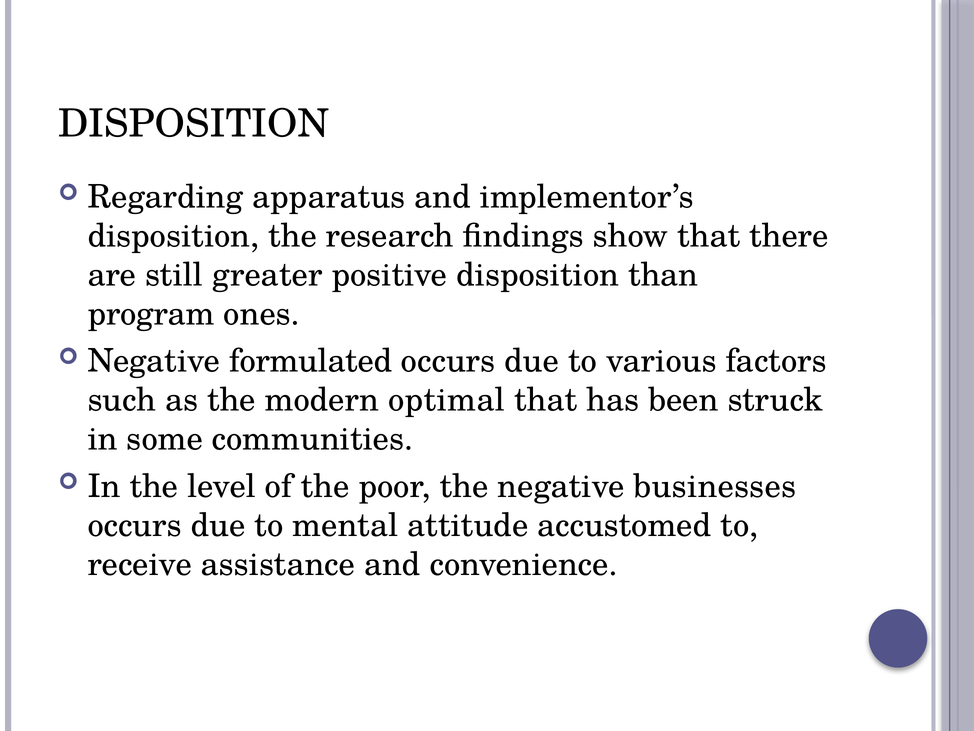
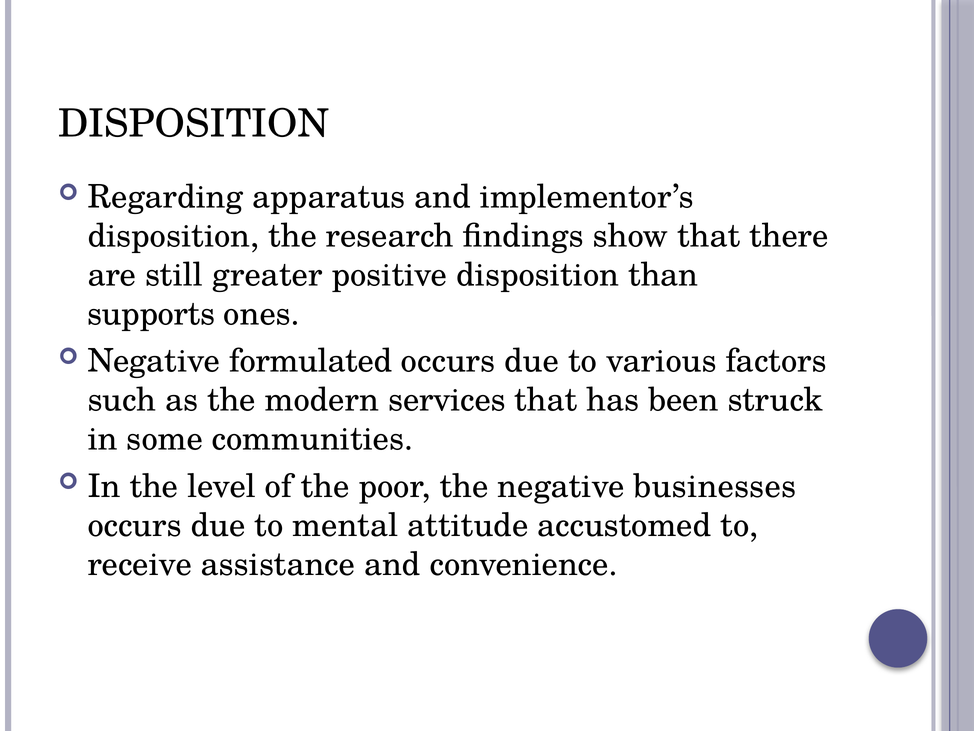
program: program -> supports
optimal: optimal -> services
